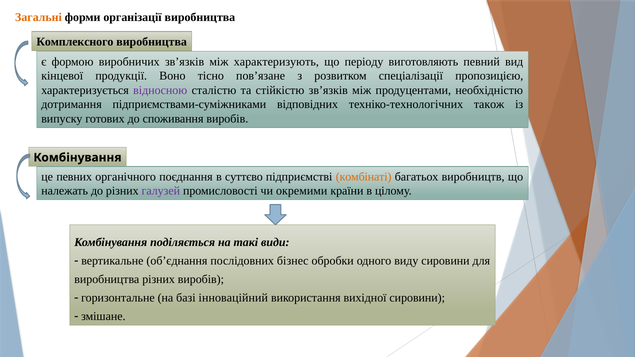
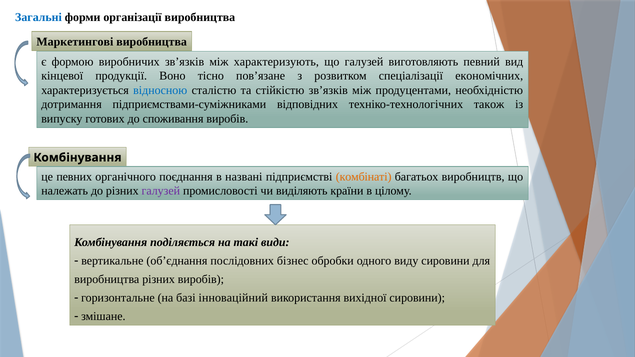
Загальні colour: orange -> blue
Комплексного: Комплексного -> Маркетингові
що періоду: періоду -> галузей
пропозицією: пропозицією -> економічних
відносною colour: purple -> blue
суттєво: суттєво -> названі
окремими: окремими -> виділяють
